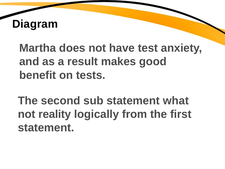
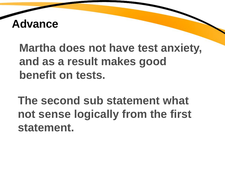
Diagram: Diagram -> Advance
reality: reality -> sense
